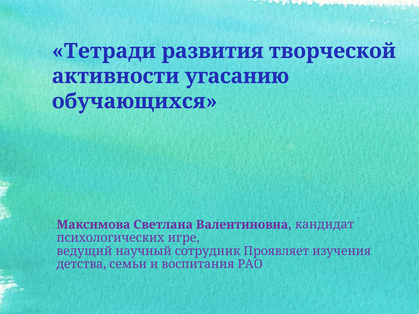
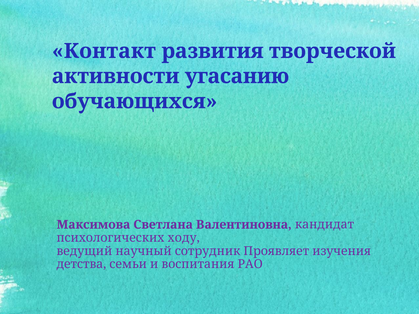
Тетради: Тетради -> Контакт
игре: игре -> ходу
